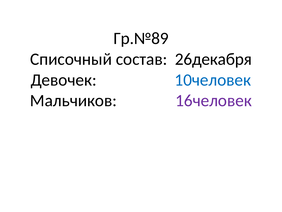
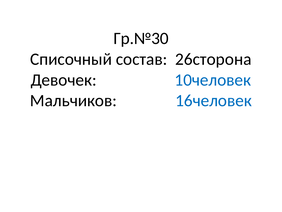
Гр.№89: Гр.№89 -> Гр.№30
26декабря: 26декабря -> 26сторона
16человек colour: purple -> blue
